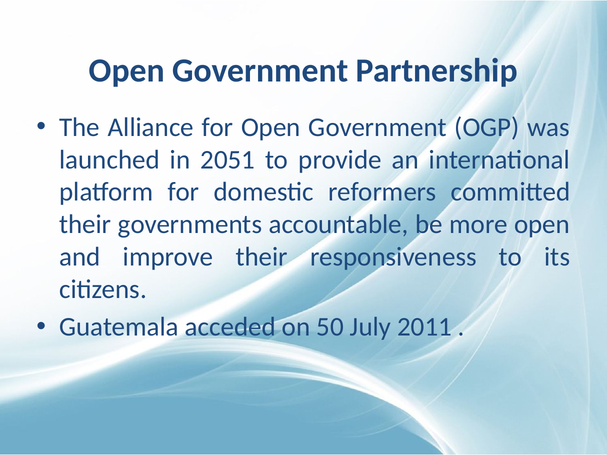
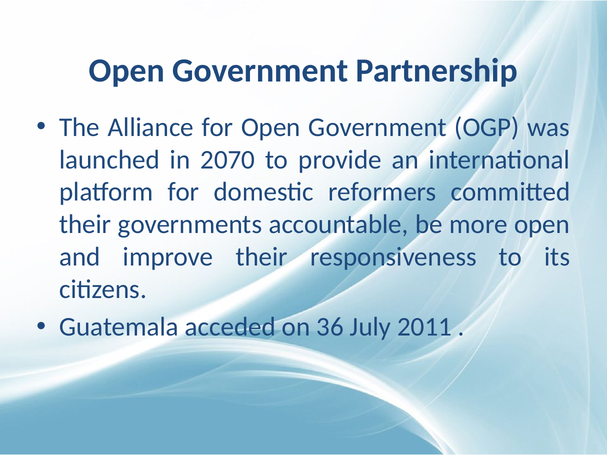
2051: 2051 -> 2070
50: 50 -> 36
